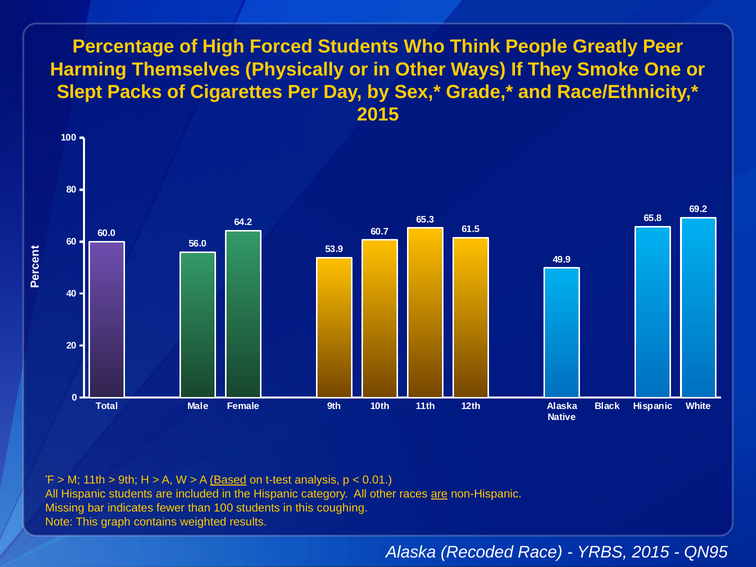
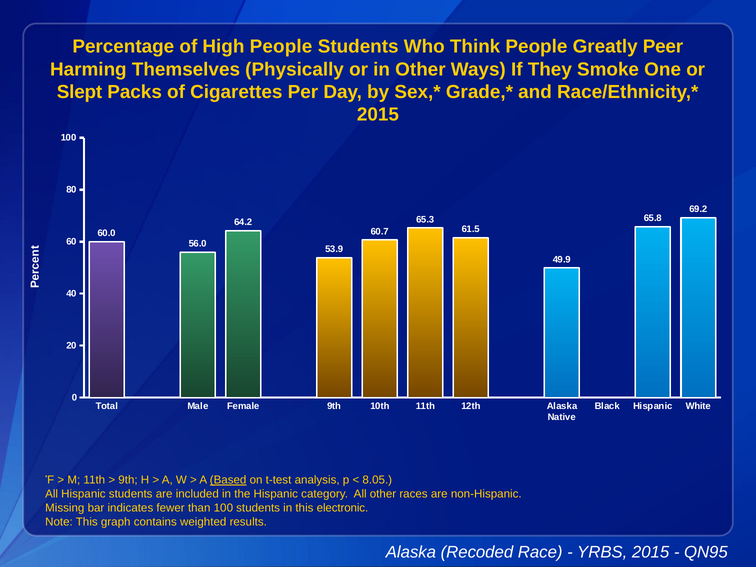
High Forced: Forced -> People
0.01: 0.01 -> 8.05
are at (439, 494) underline: present -> none
coughing: coughing -> electronic
